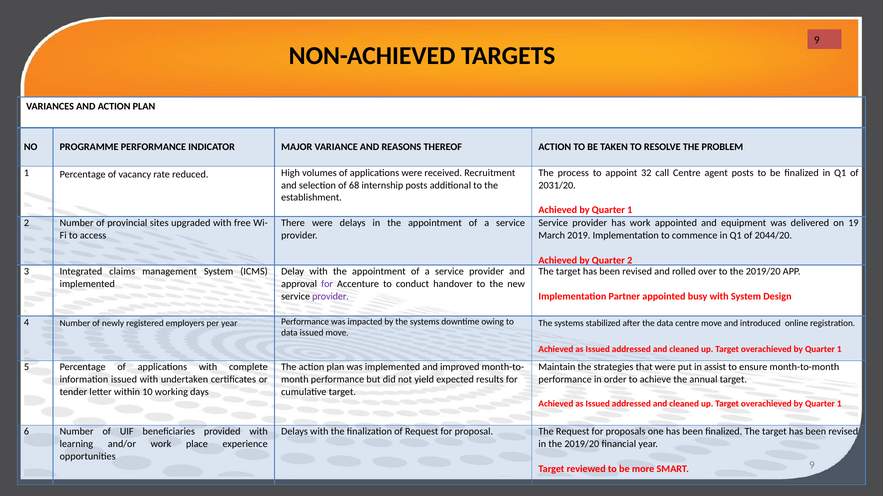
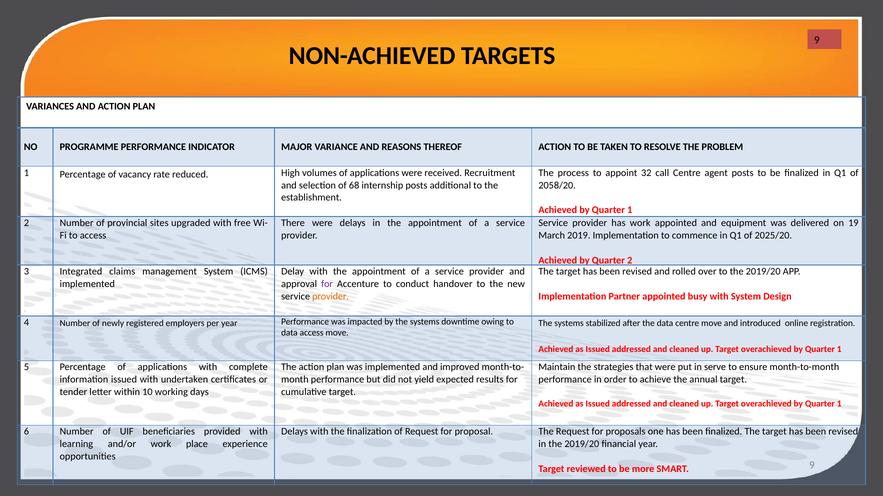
2031/20: 2031/20 -> 2058/20
2044/20: 2044/20 -> 2025/20
provider at (331, 297) colour: purple -> orange
data issued: issued -> access
assist: assist -> serve
